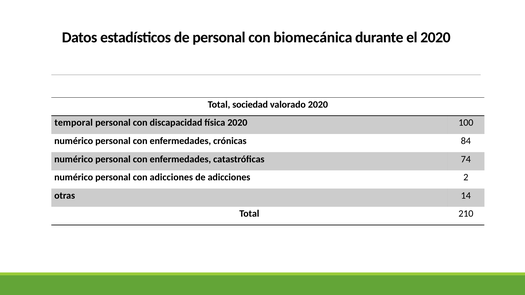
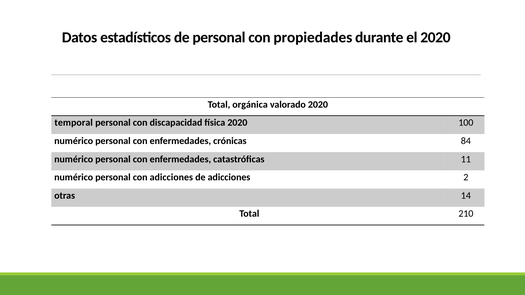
biomecánica: biomecánica -> propiedades
sociedad: sociedad -> orgánica
74: 74 -> 11
